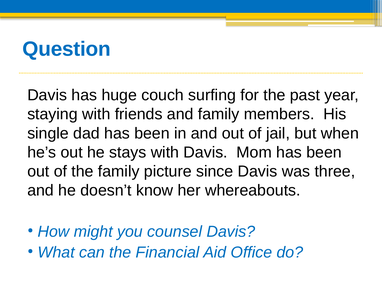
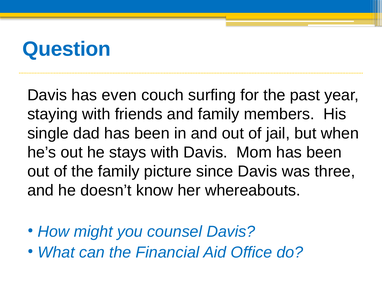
huge: huge -> even
